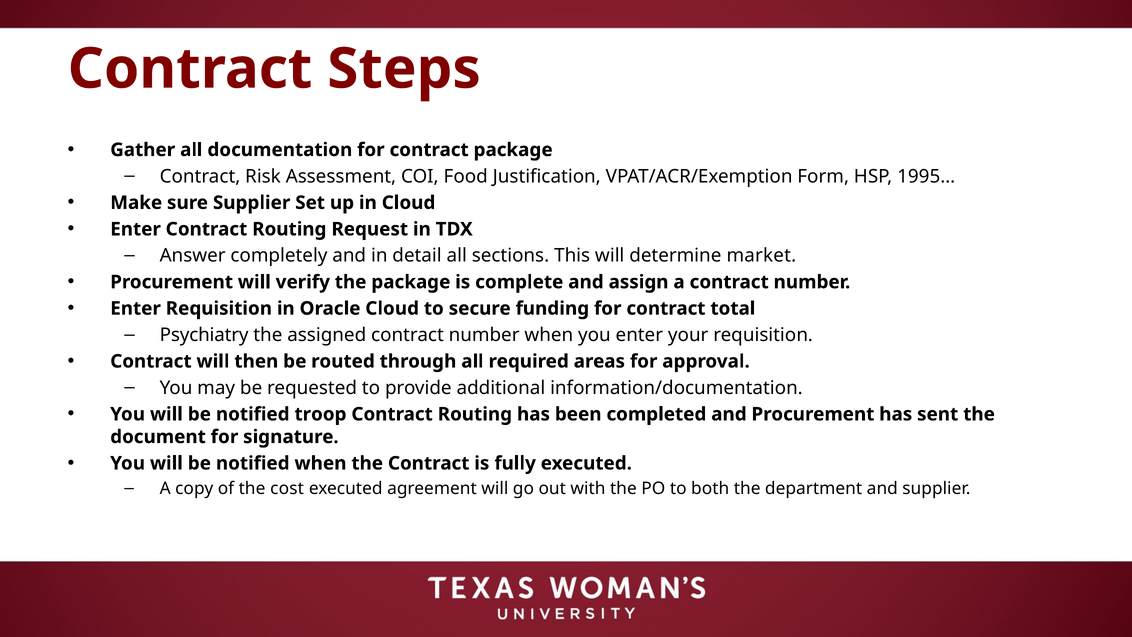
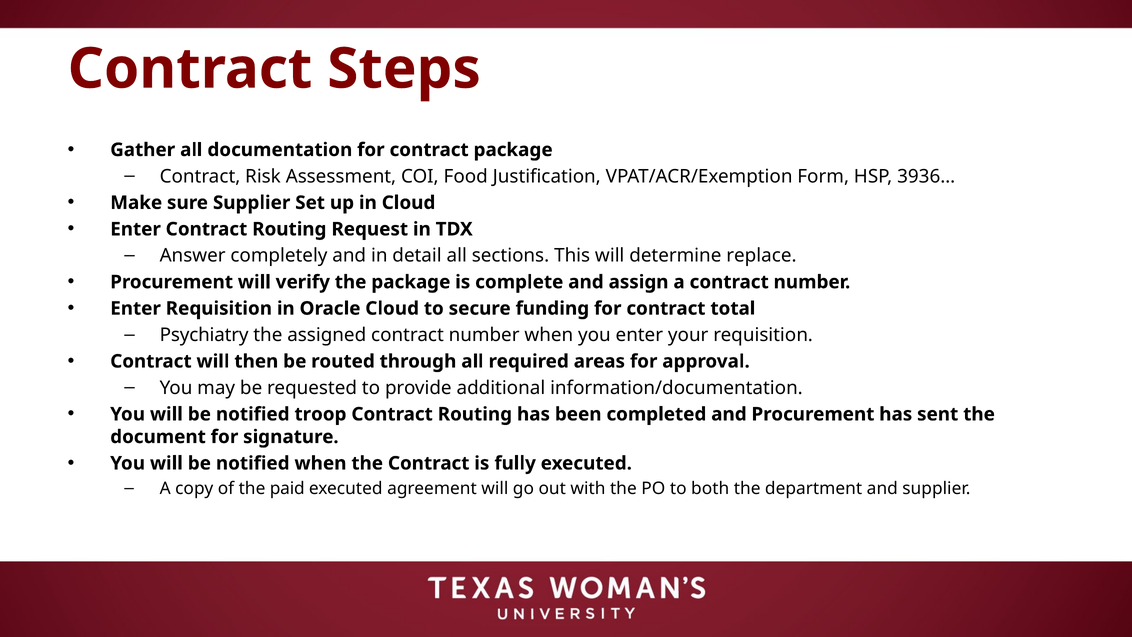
1995…: 1995… -> 3936…
market: market -> replace
cost: cost -> paid
